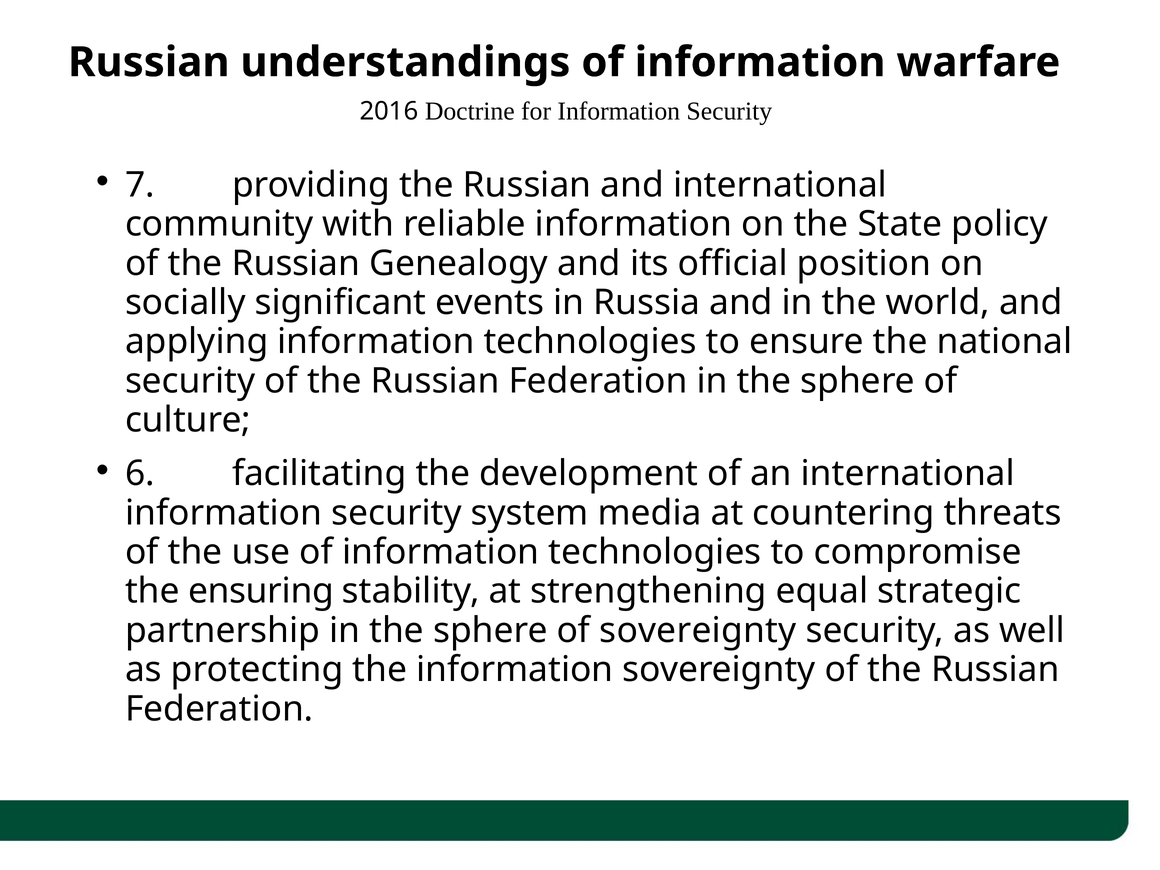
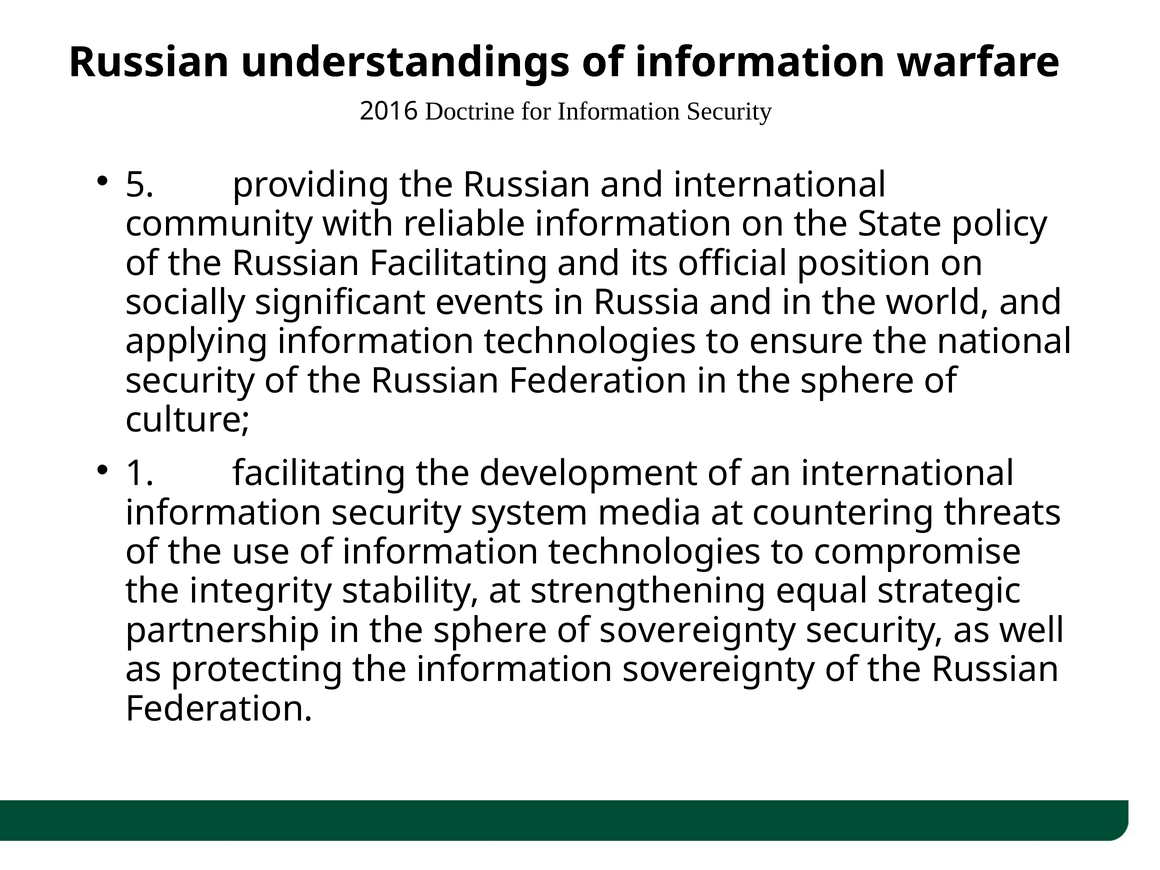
7: 7 -> 5
Russian Genealogy: Genealogy -> Facilitating
6: 6 -> 1
ensuring: ensuring -> integrity
